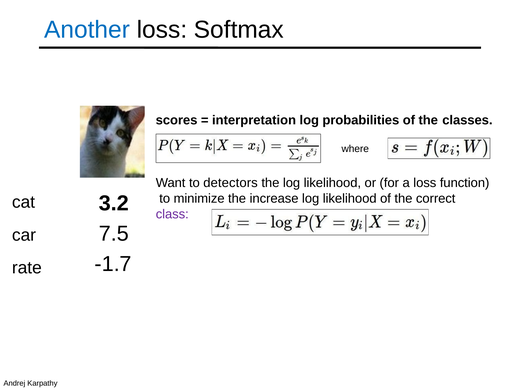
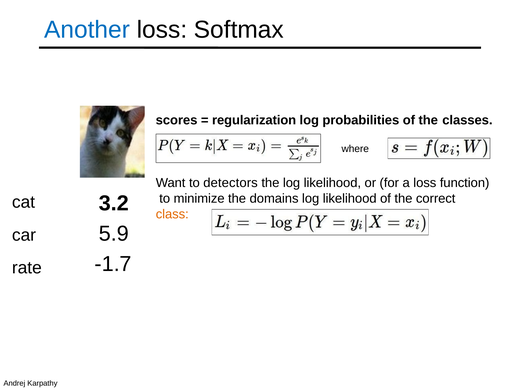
interpretation: interpretation -> regularization
increase: increase -> domains
class colour: purple -> orange
7.5: 7.5 -> 5.9
